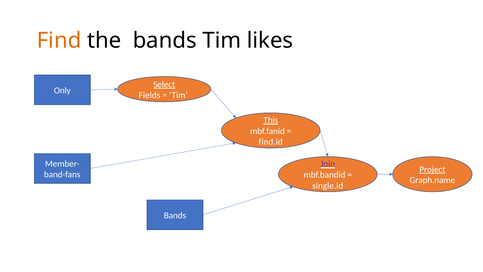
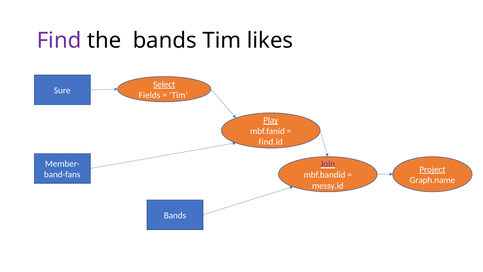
Find colour: orange -> purple
Only: Only -> Sure
This: This -> Play
single.id: single.id -> messy.id
